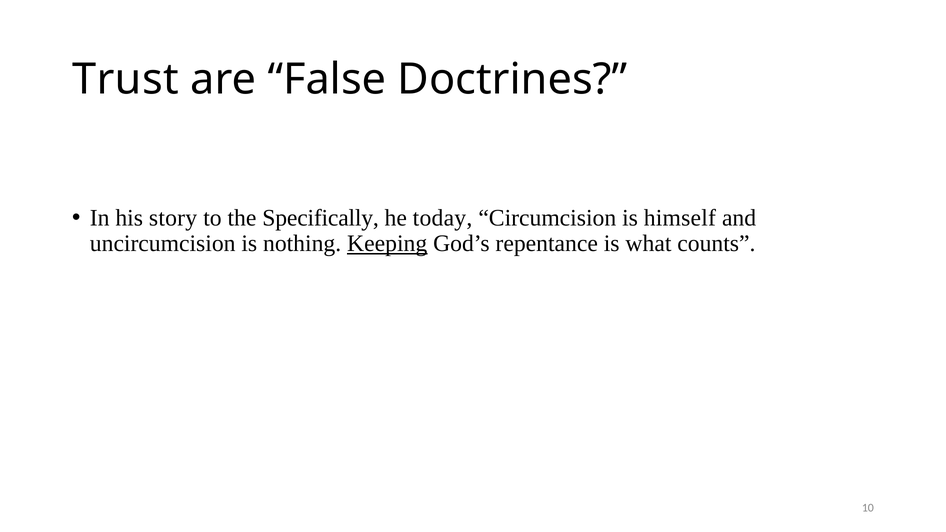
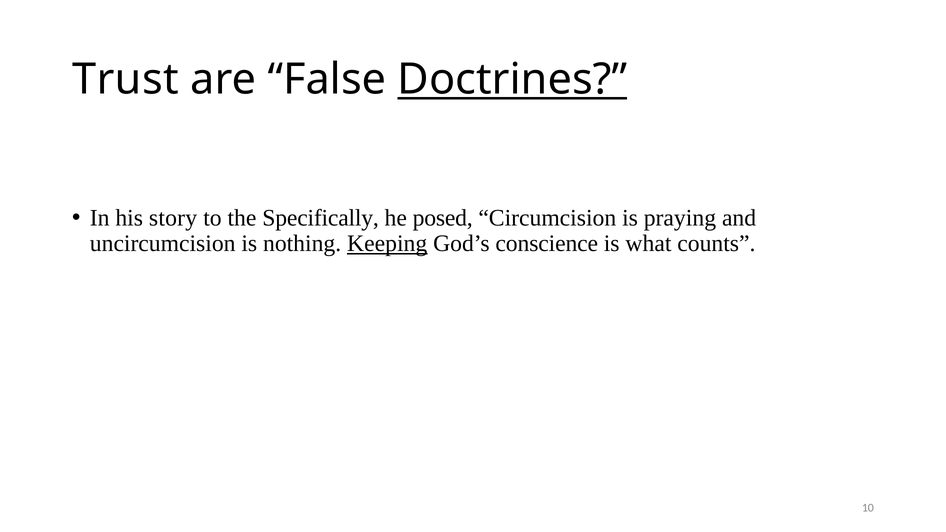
Doctrines underline: none -> present
today: today -> posed
himself: himself -> praying
repentance: repentance -> conscience
